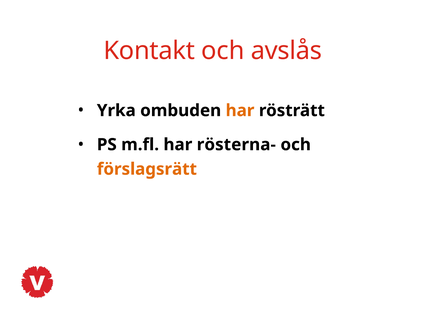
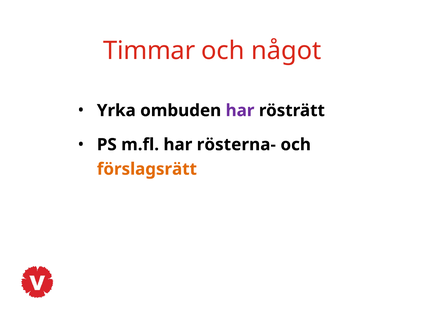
Kontakt: Kontakt -> Timmar
avslås: avslås -> något
har at (240, 110) colour: orange -> purple
